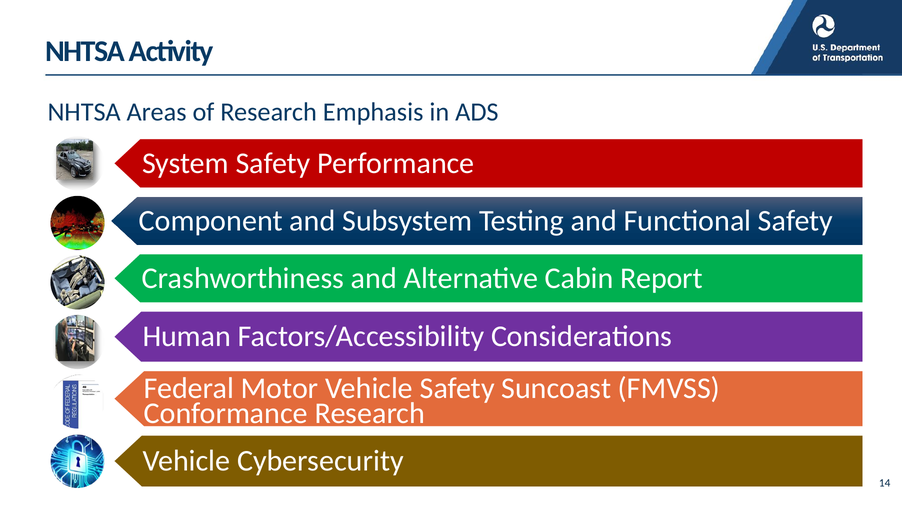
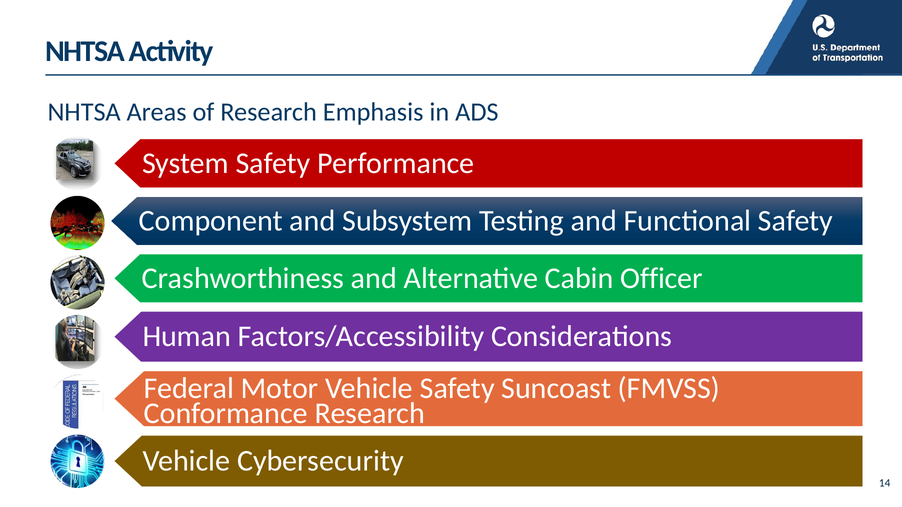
Report: Report -> Officer
